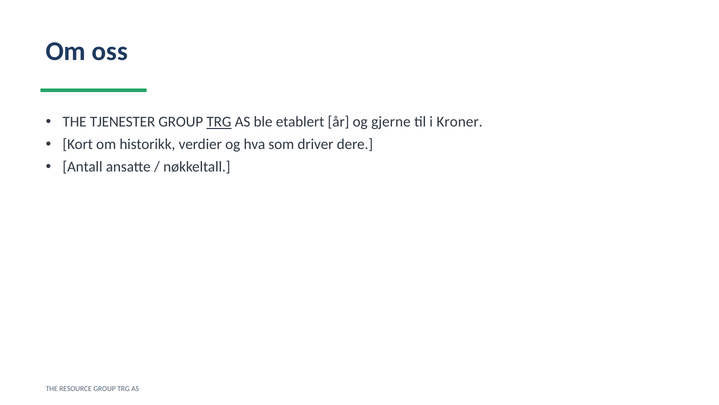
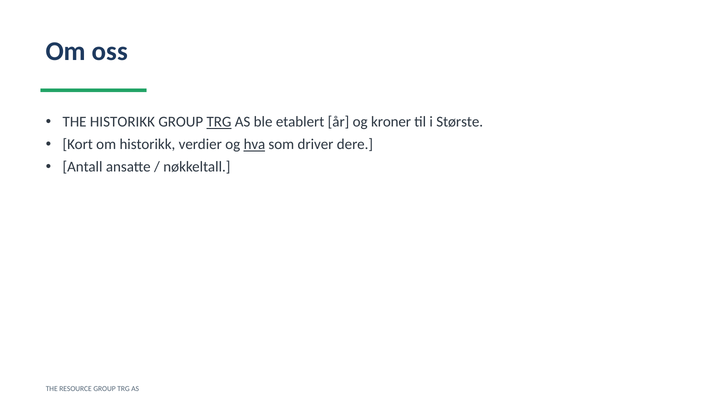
THE TJENESTER: TJENESTER -> HISTORIKK
gjerne: gjerne -> kroner
Kroner: Kroner -> Største
hva underline: none -> present
